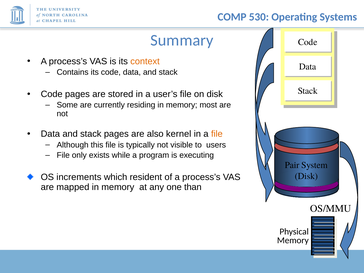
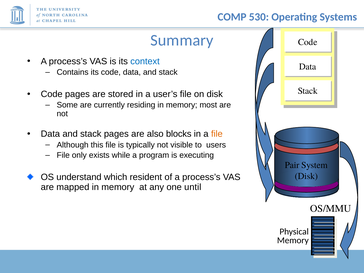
context colour: orange -> blue
kernel: kernel -> blocks
increments: increments -> understand
than: than -> until
